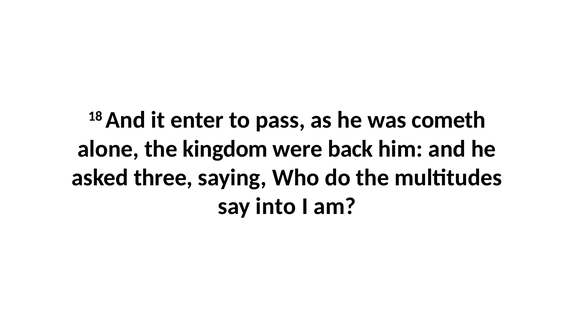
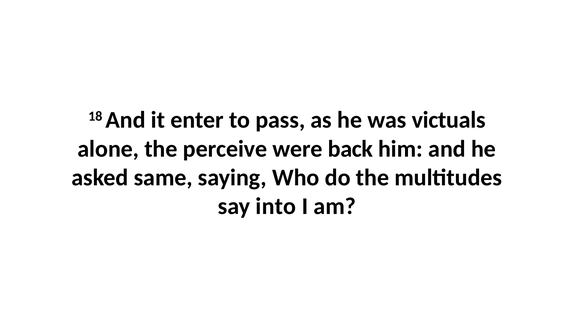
cometh: cometh -> victuals
kingdom: kingdom -> perceive
three: three -> same
